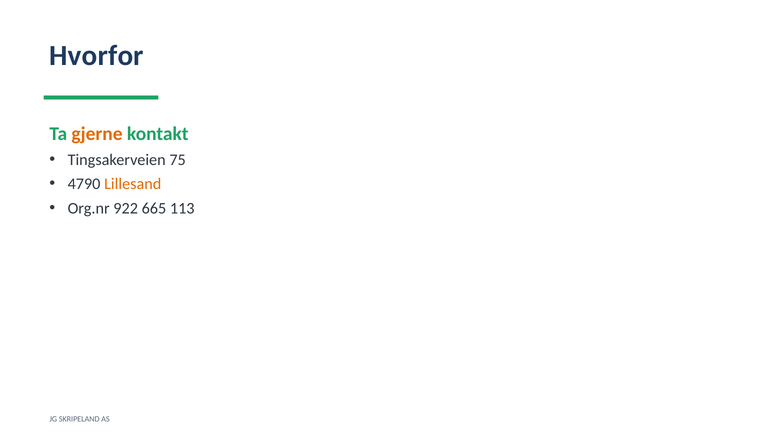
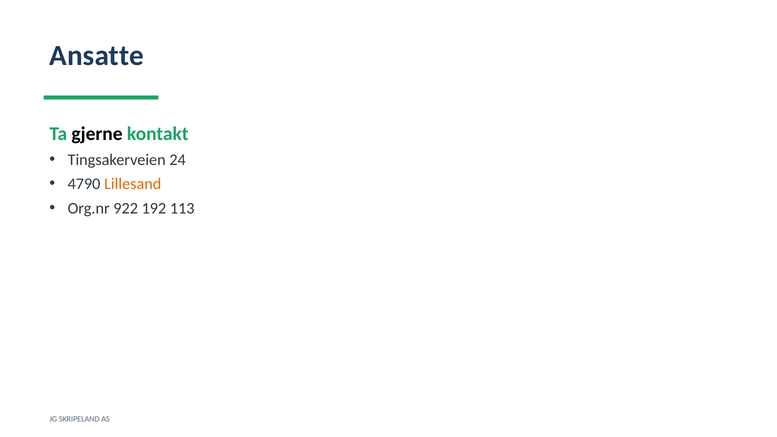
Hvorfor: Hvorfor -> Ansatte
gjerne colour: orange -> black
75: 75 -> 24
665: 665 -> 192
